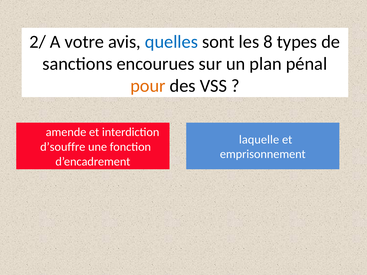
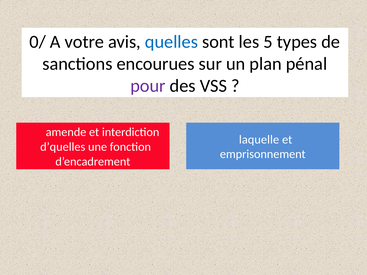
2/: 2/ -> 0/
8: 8 -> 5
pour colour: orange -> purple
d’souffre: d’souffre -> d’quelles
